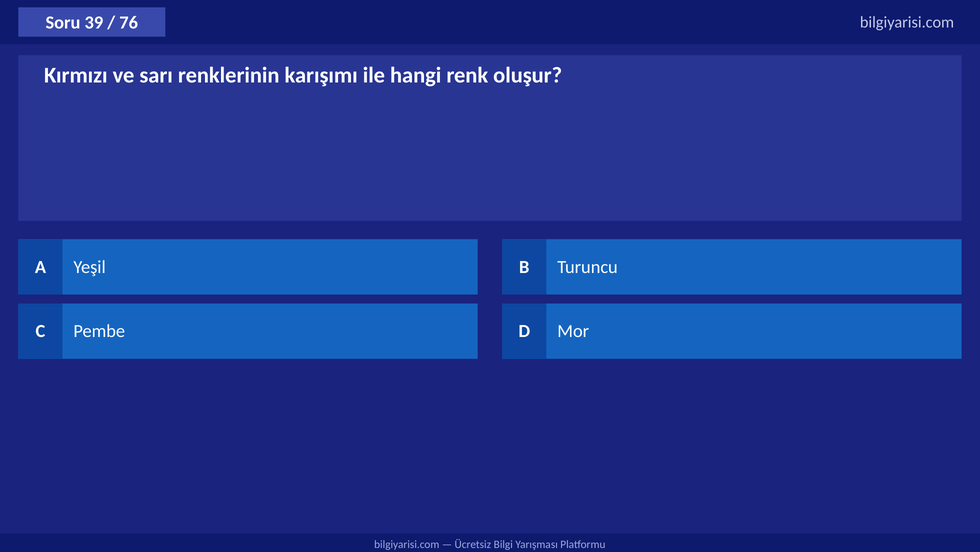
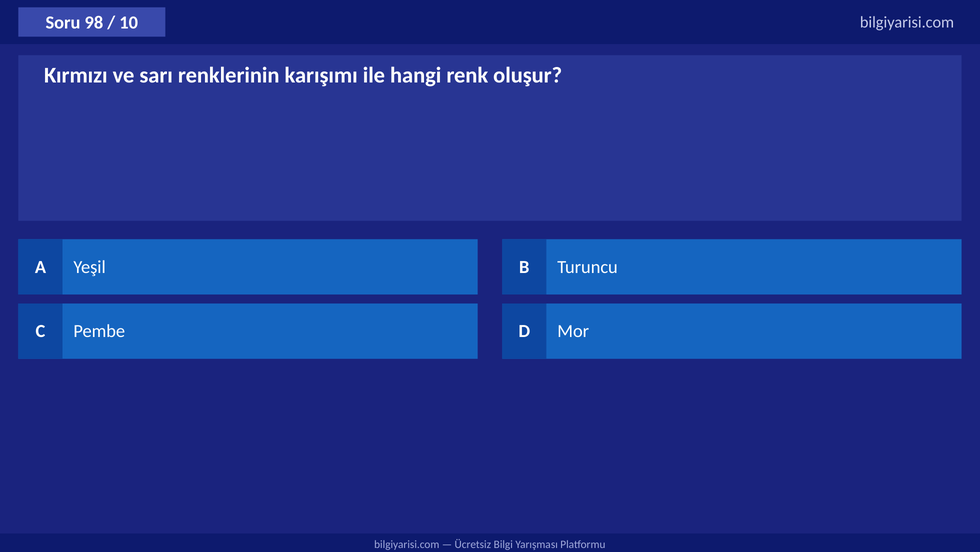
39: 39 -> 98
76: 76 -> 10
